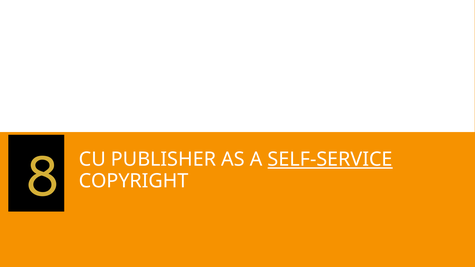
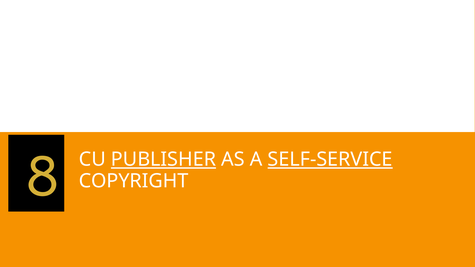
PUBLISHER underline: none -> present
